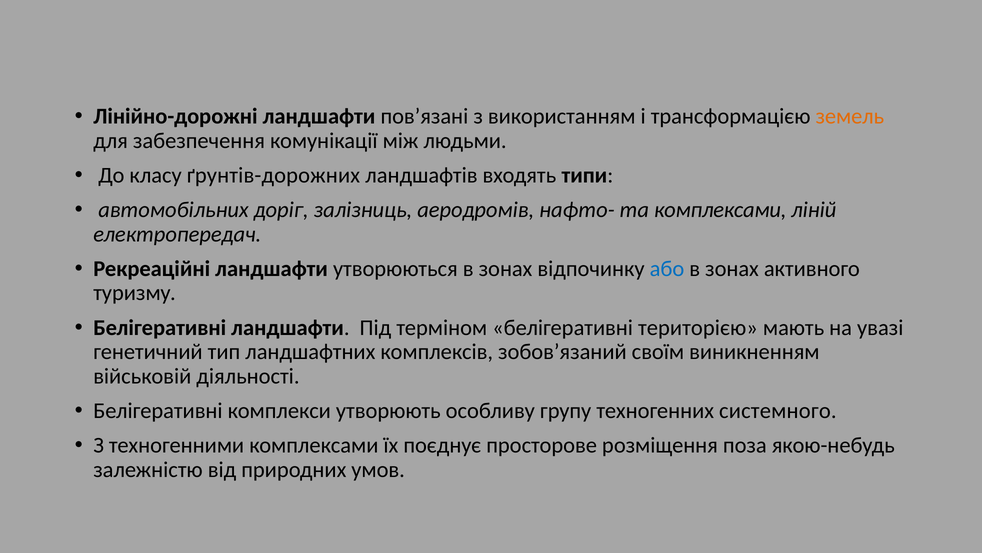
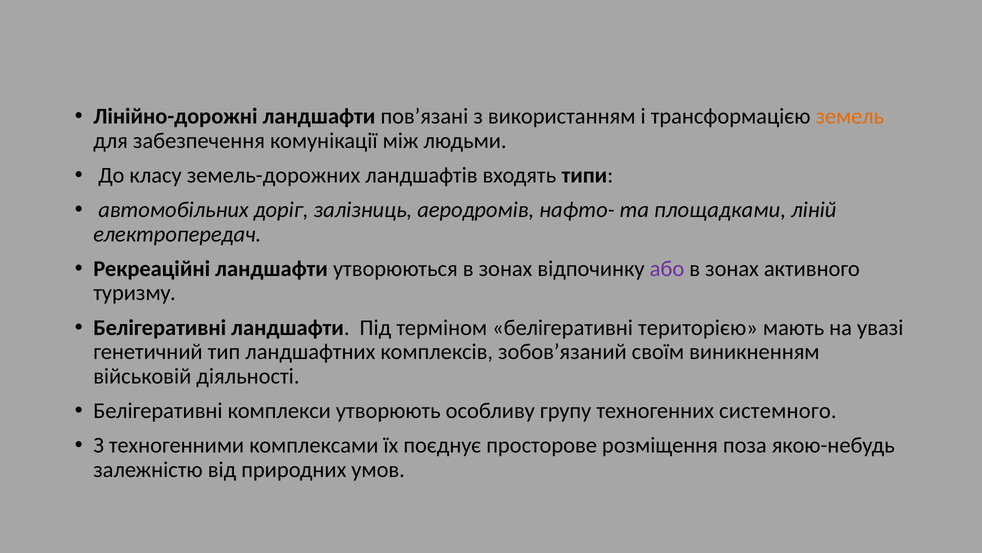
ґрунтів-дорожних: ґрунтів-дорожних -> земель-дорожних
та комплексами: комплексами -> площадками
або colour: blue -> purple
